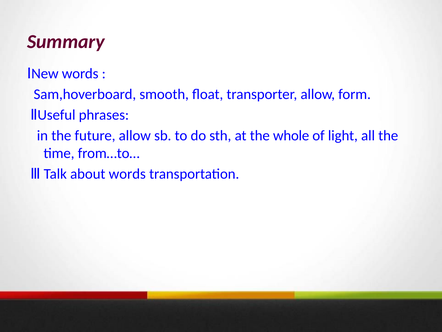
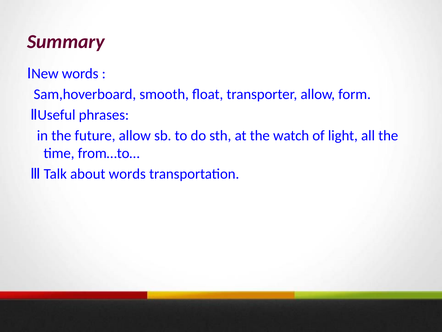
whole: whole -> watch
